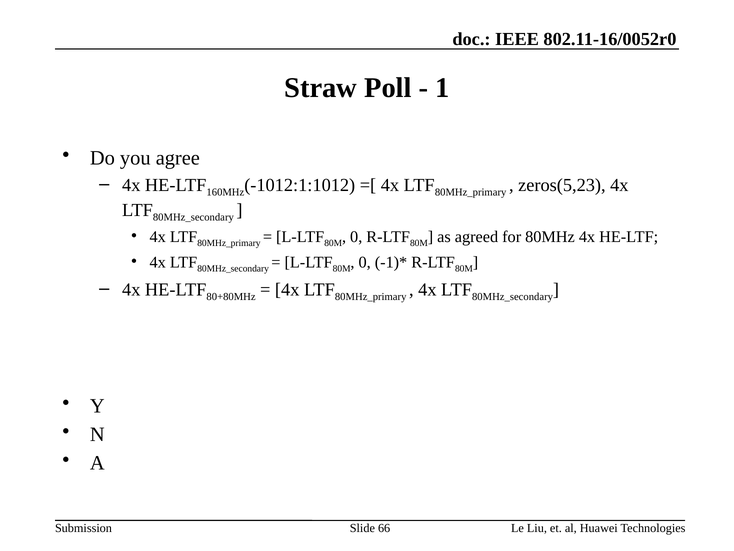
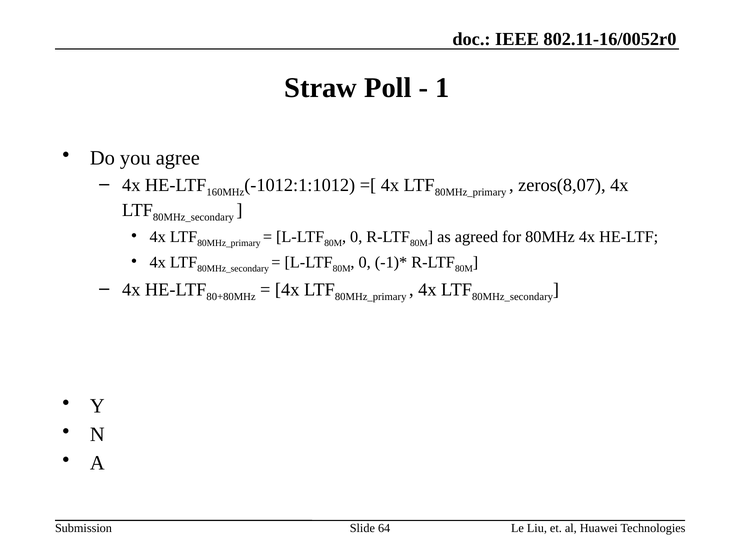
zeros(5,23: zeros(5,23 -> zeros(8,07
66: 66 -> 64
